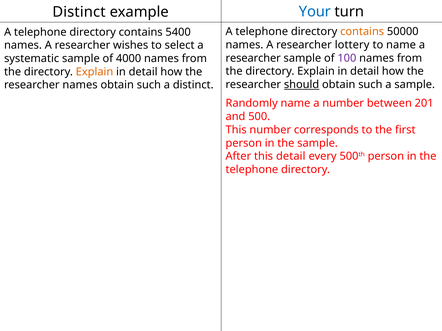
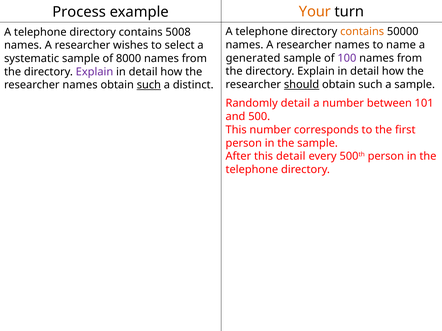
Distinct at (79, 12): Distinct -> Process
Your colour: blue -> orange
5400: 5400 -> 5008
A researcher lottery: lottery -> names
researcher at (253, 58): researcher -> generated
4000: 4000 -> 8000
Explain at (95, 72) colour: orange -> purple
such at (149, 85) underline: none -> present
Randomly name: name -> detail
201: 201 -> 101
